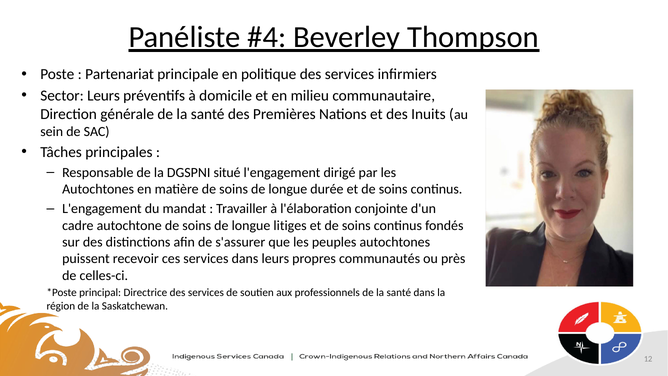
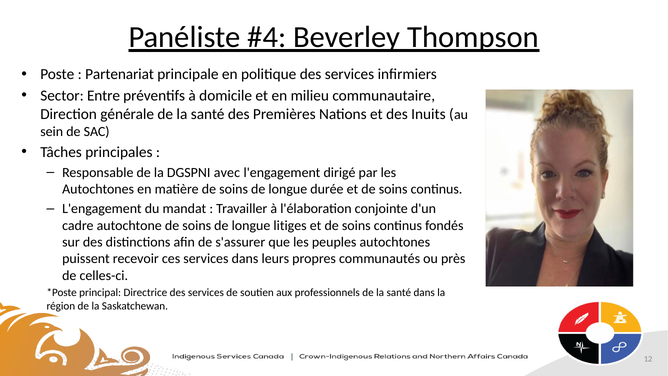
Sector Leurs: Leurs -> Entre
situé: situé -> avec
